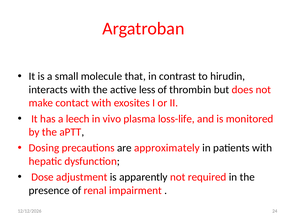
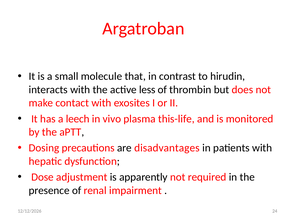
loss-life: loss-life -> this-life
approximately: approximately -> disadvantages
